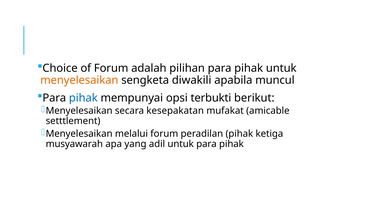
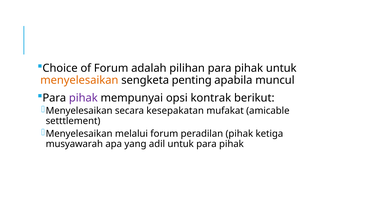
diwakili: diwakili -> penting
pihak at (83, 98) colour: blue -> purple
terbukti: terbukti -> kontrak
